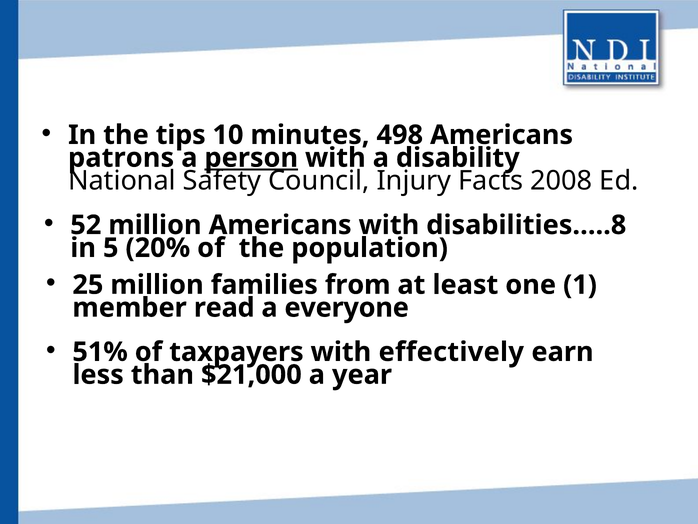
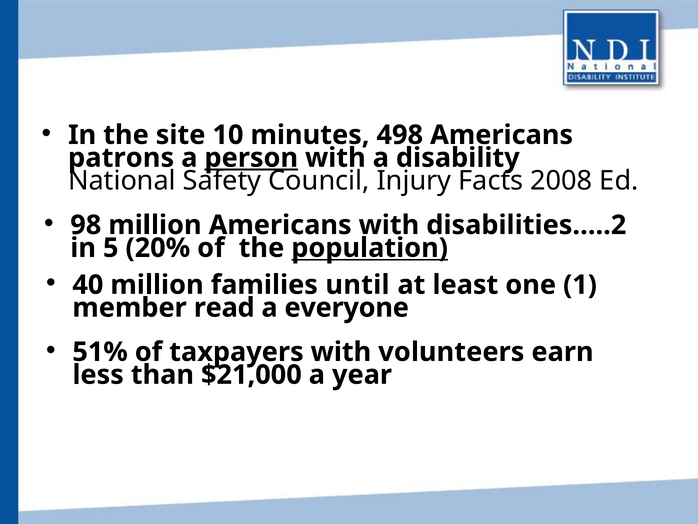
tips: tips -> site
52: 52 -> 98
disabilities…..8: disabilities…..8 -> disabilities…..2
population underline: none -> present
25: 25 -> 40
from: from -> until
effectively: effectively -> volunteers
